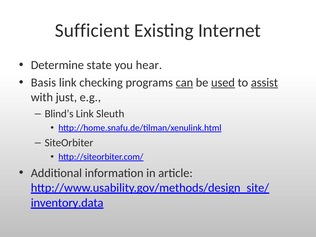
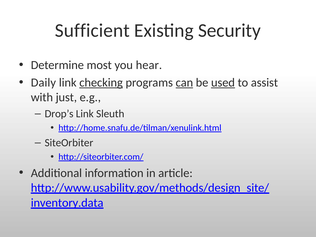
Internet: Internet -> Security
state: state -> most
Basis: Basis -> Daily
checking underline: none -> present
assist underline: present -> none
Blind’s: Blind’s -> Drop’s
